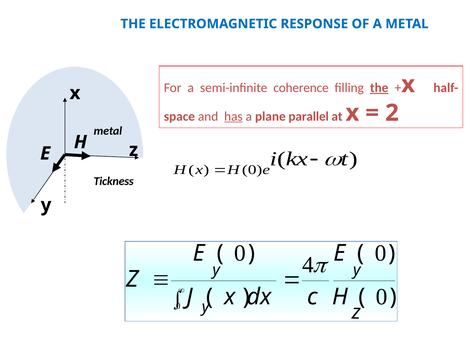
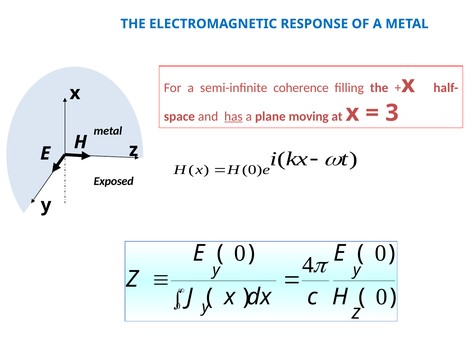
the at (379, 88) underline: present -> none
parallel: parallel -> moving
2: 2 -> 3
Tickness: Tickness -> Exposed
